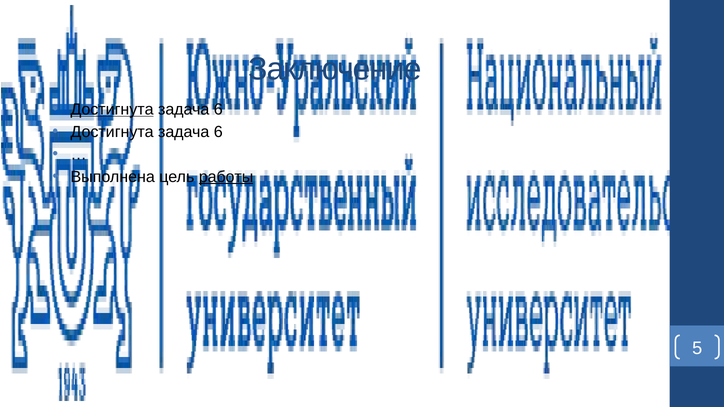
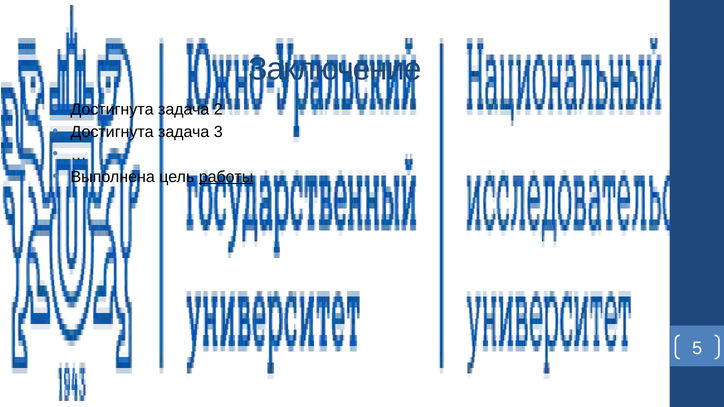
Достигнута at (112, 109) underline: present -> none
6 at (218, 109): 6 -> 2
6 at (218, 132): 6 -> 3
